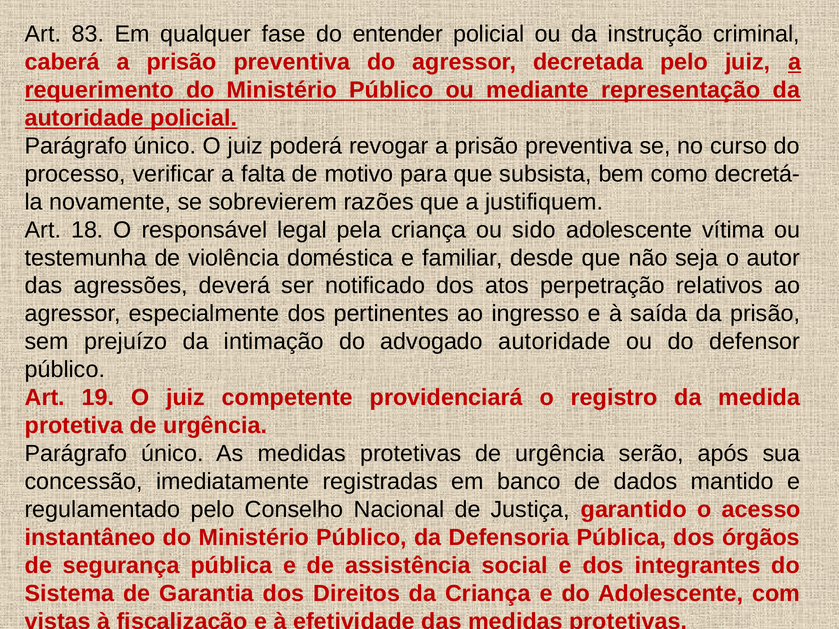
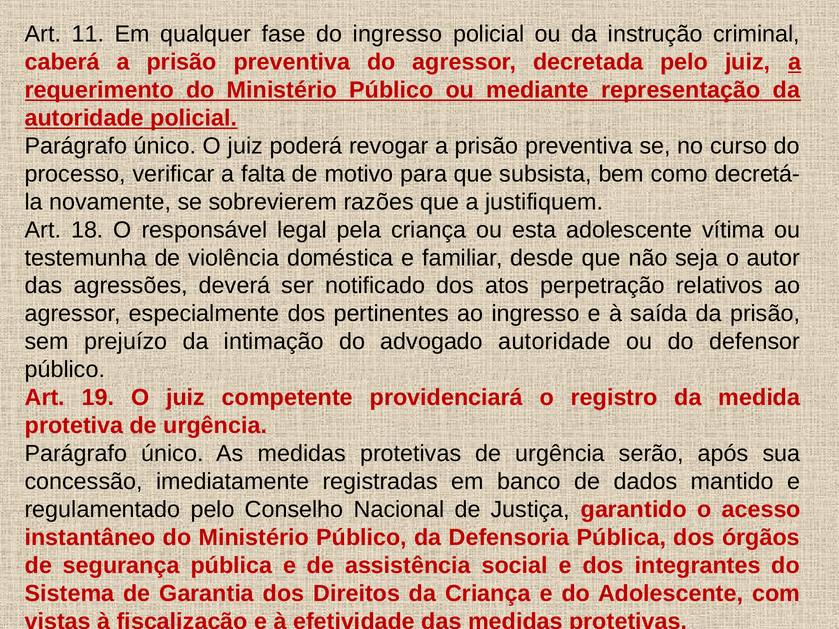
83: 83 -> 11
do entender: entender -> ingresso
sido: sido -> esta
